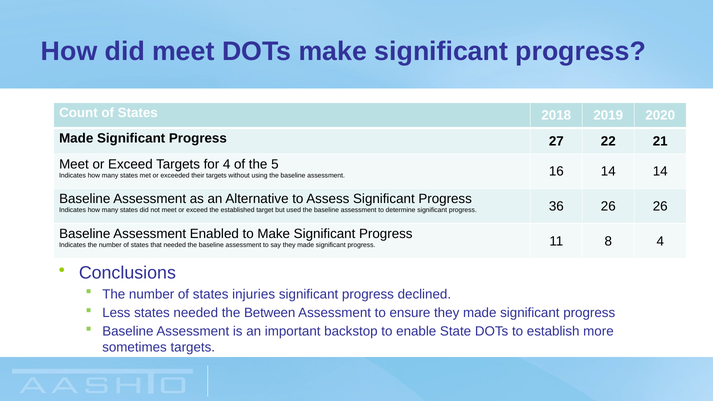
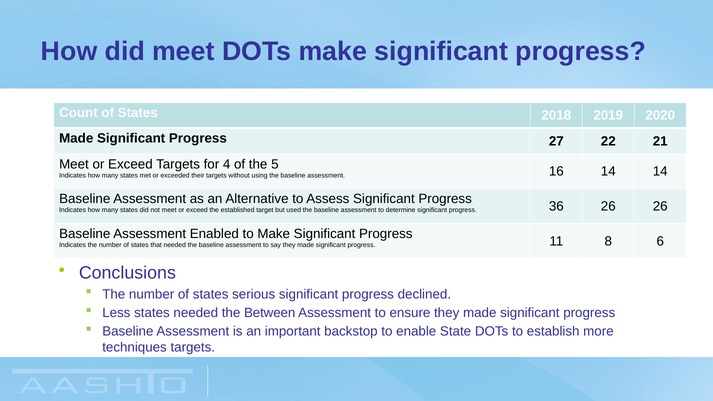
8 4: 4 -> 6
injuries: injuries -> serious
sometimes: sometimes -> techniques
